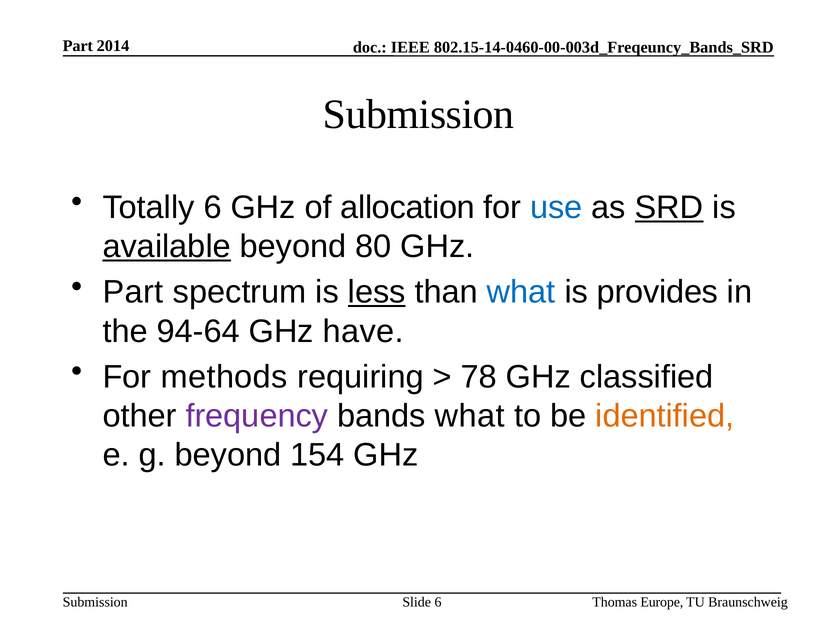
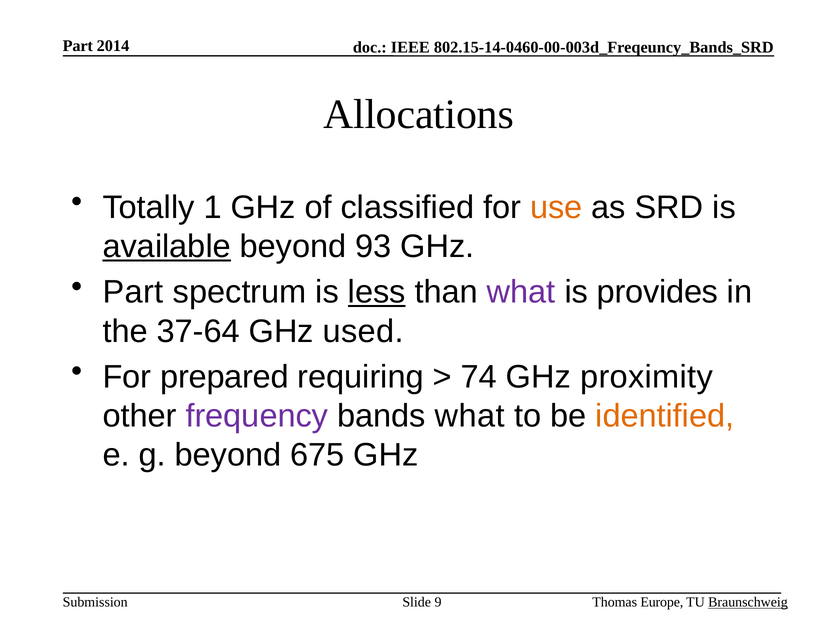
Submission at (419, 115): Submission -> Allocations
Totally 6: 6 -> 1
allocation: allocation -> classified
use colour: blue -> orange
SRD underline: present -> none
80: 80 -> 93
what at (521, 292) colour: blue -> purple
94-64: 94-64 -> 37-64
have: have -> used
methods: methods -> prepared
78: 78 -> 74
classified: classified -> proximity
154: 154 -> 675
Slide 6: 6 -> 9
Braunschweig underline: none -> present
